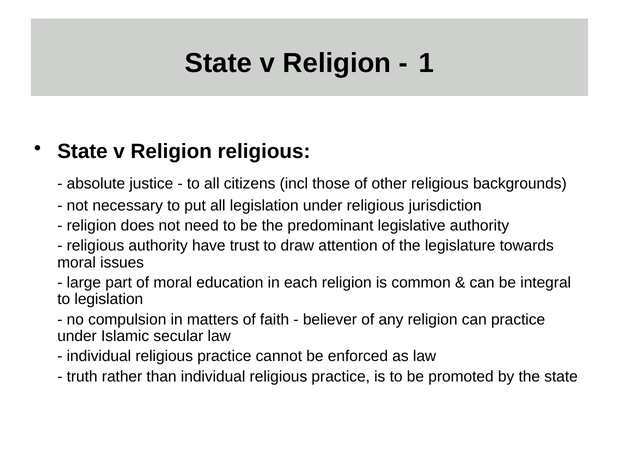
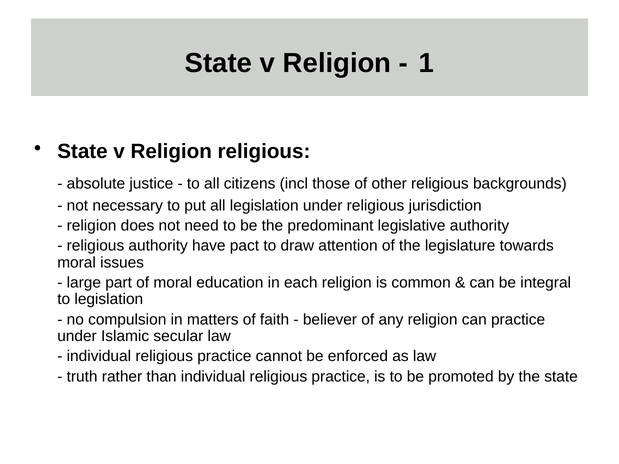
trust: trust -> pact
